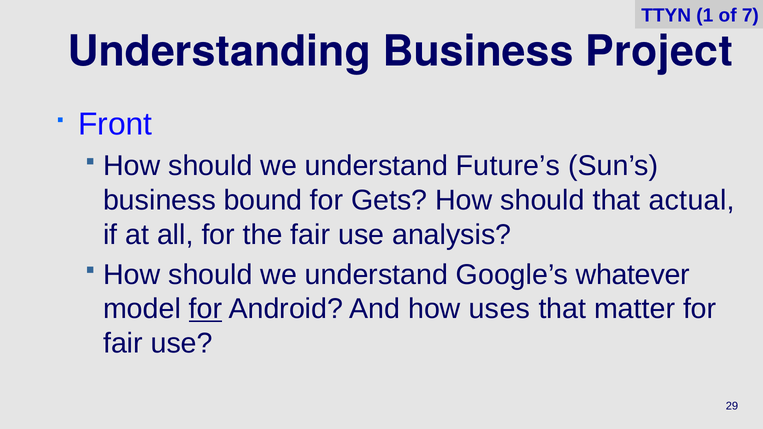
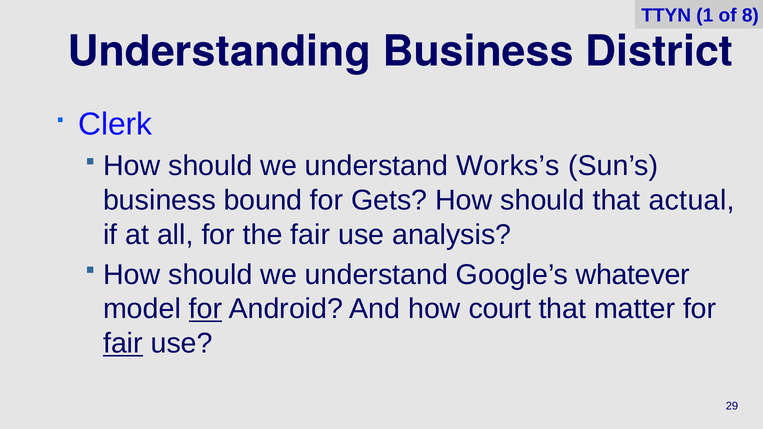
7: 7 -> 8
Project: Project -> District
Front: Front -> Clerk
Future’s: Future’s -> Works’s
uses: uses -> court
fair at (123, 343) underline: none -> present
